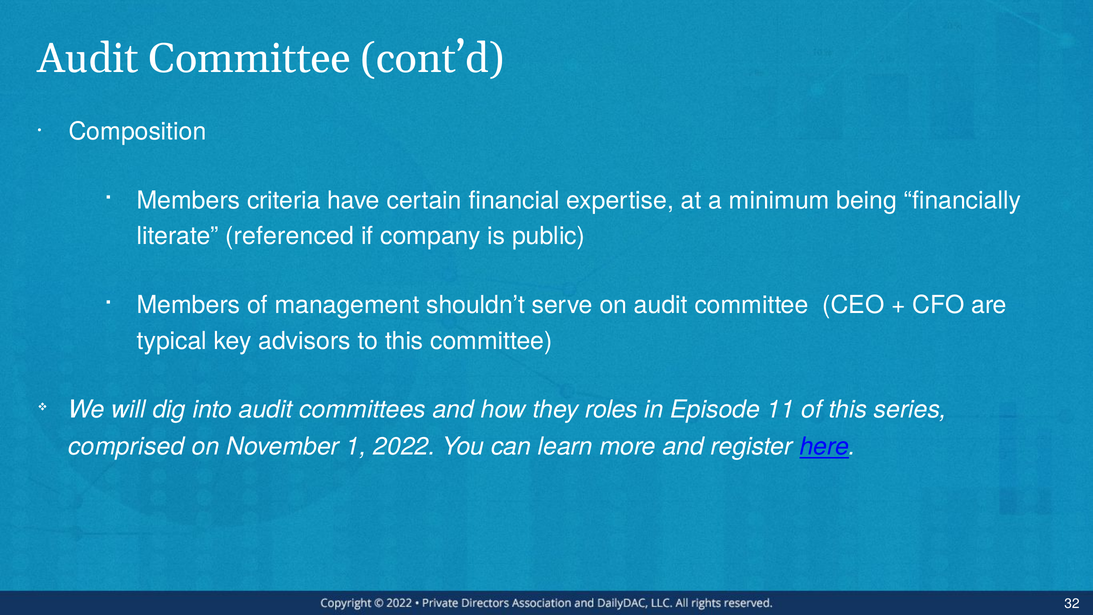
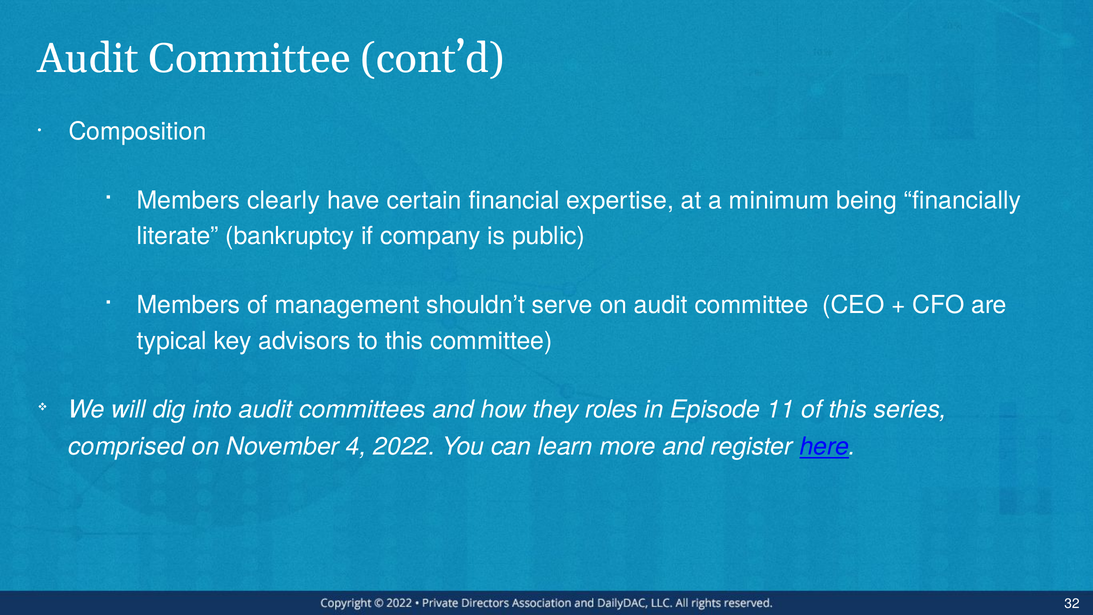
criteria: criteria -> clearly
referenced: referenced -> bankruptcy
1: 1 -> 4
